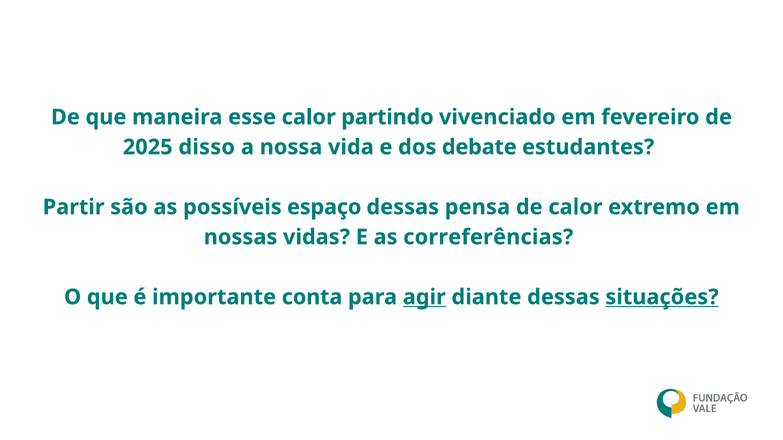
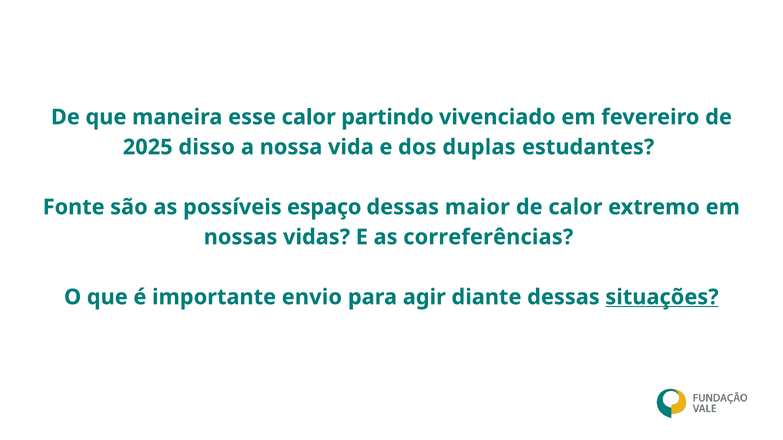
debate: debate -> duplas
Partir: Partir -> Fonte
pensa: pensa -> maior
conta: conta -> envio
agir underline: present -> none
